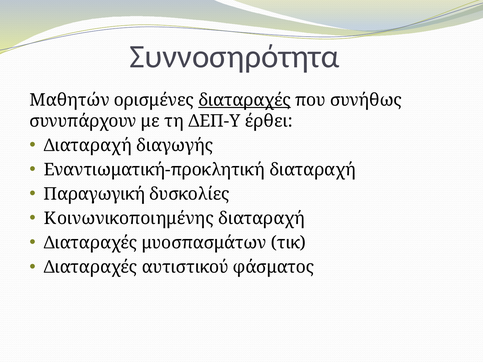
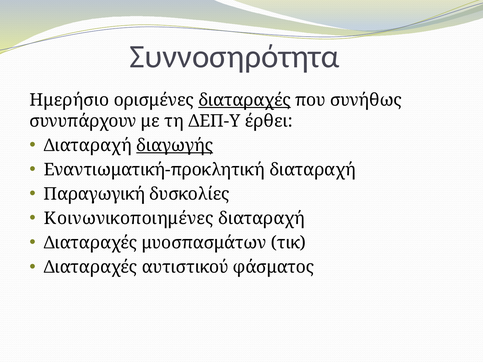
Μαθητών: Μαθητών -> Ημερήσιο
διαγωγής underline: none -> present
Κοινωνικοποιημένης: Κοινωνικοποιημένης -> Κοινωνικοποιημένες
